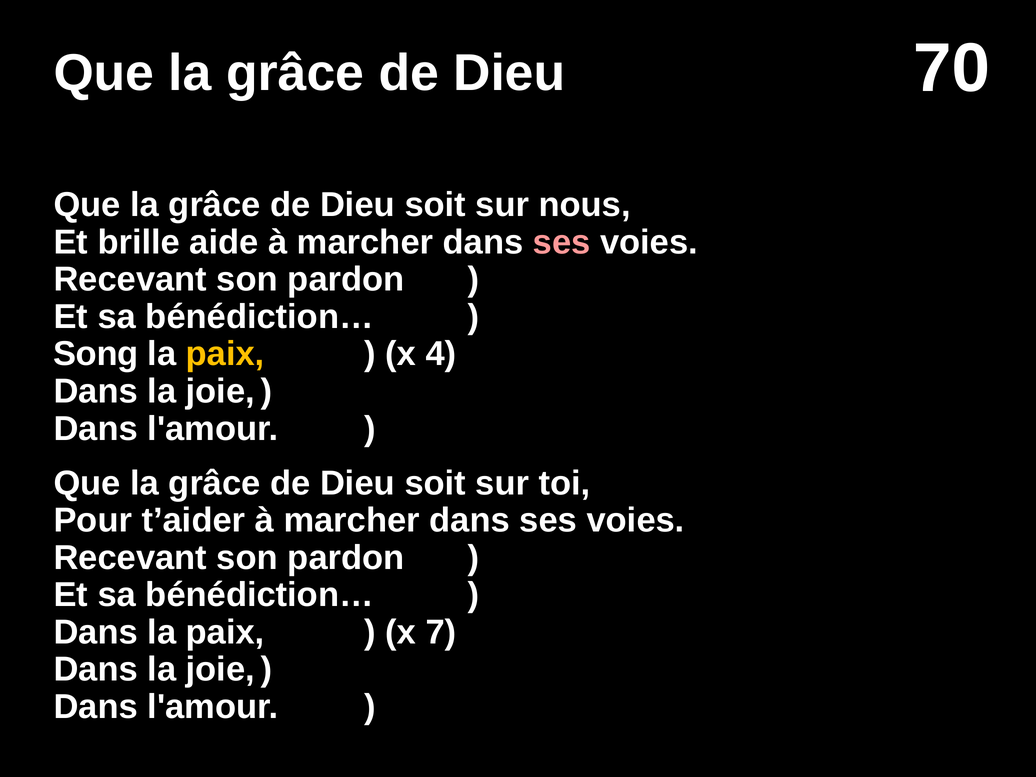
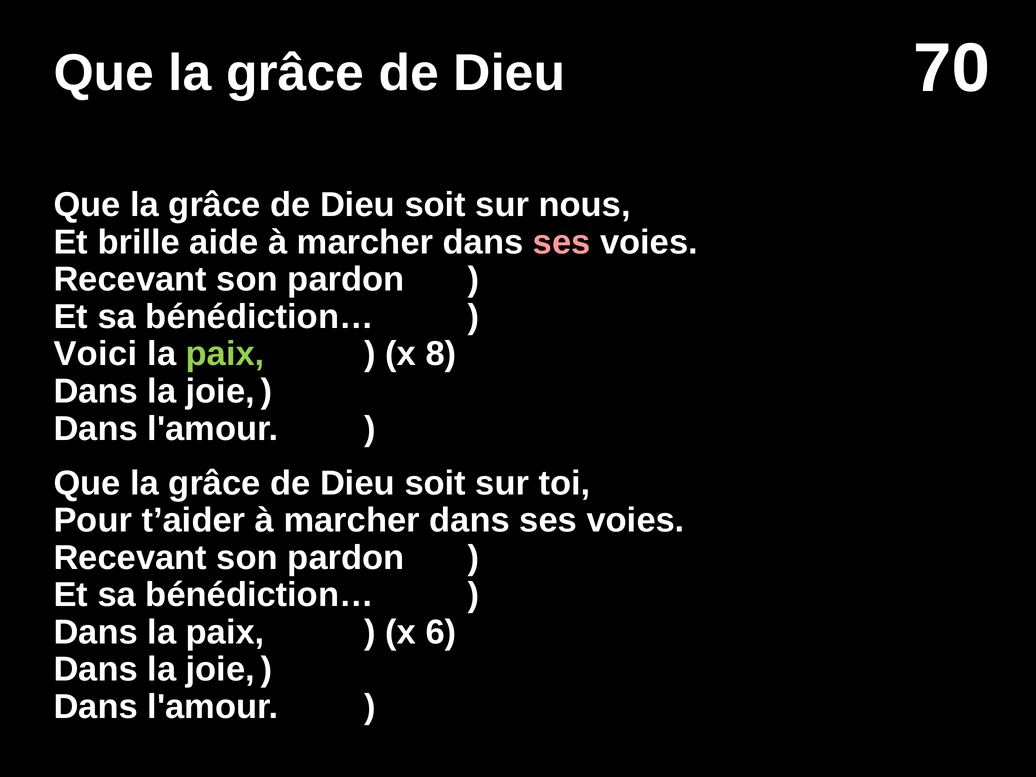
Song: Song -> Voici
paix at (225, 354) colour: yellow -> light green
4: 4 -> 8
7: 7 -> 6
